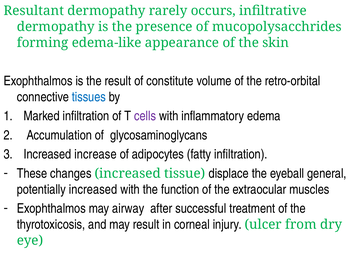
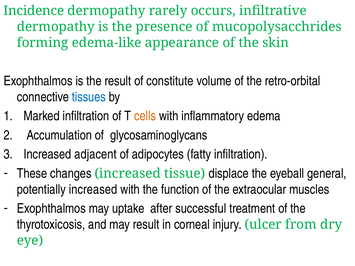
Resultant: Resultant -> Incidence
cells colour: purple -> orange
increase: increase -> adjacent
airway: airway -> uptake
